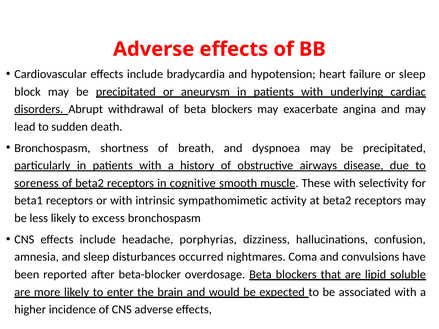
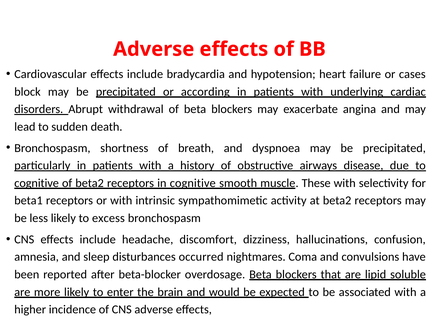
or sleep: sleep -> cases
aneurysm: aneurysm -> according
soreness at (37, 183): soreness -> cognitive
porphyrias: porphyrias -> discomfort
